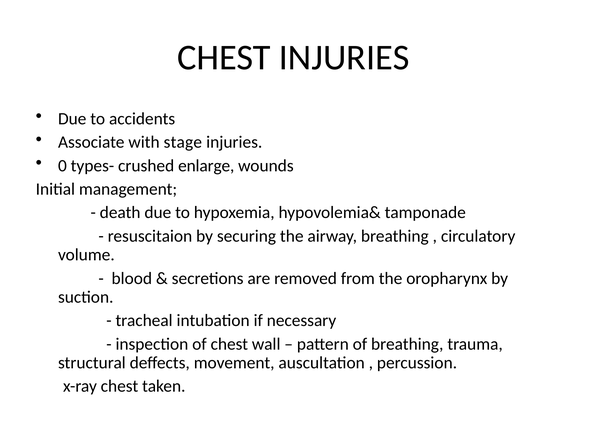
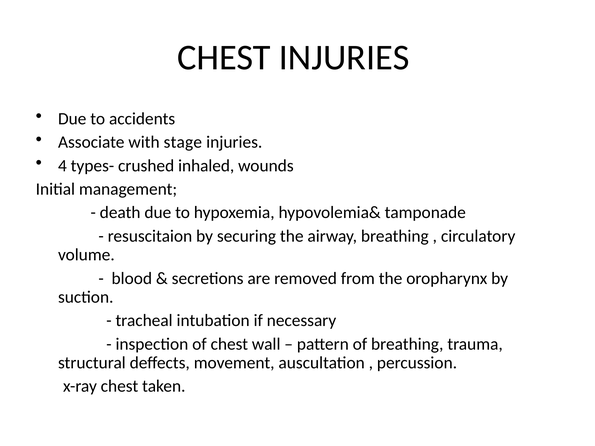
0: 0 -> 4
enlarge: enlarge -> inhaled
